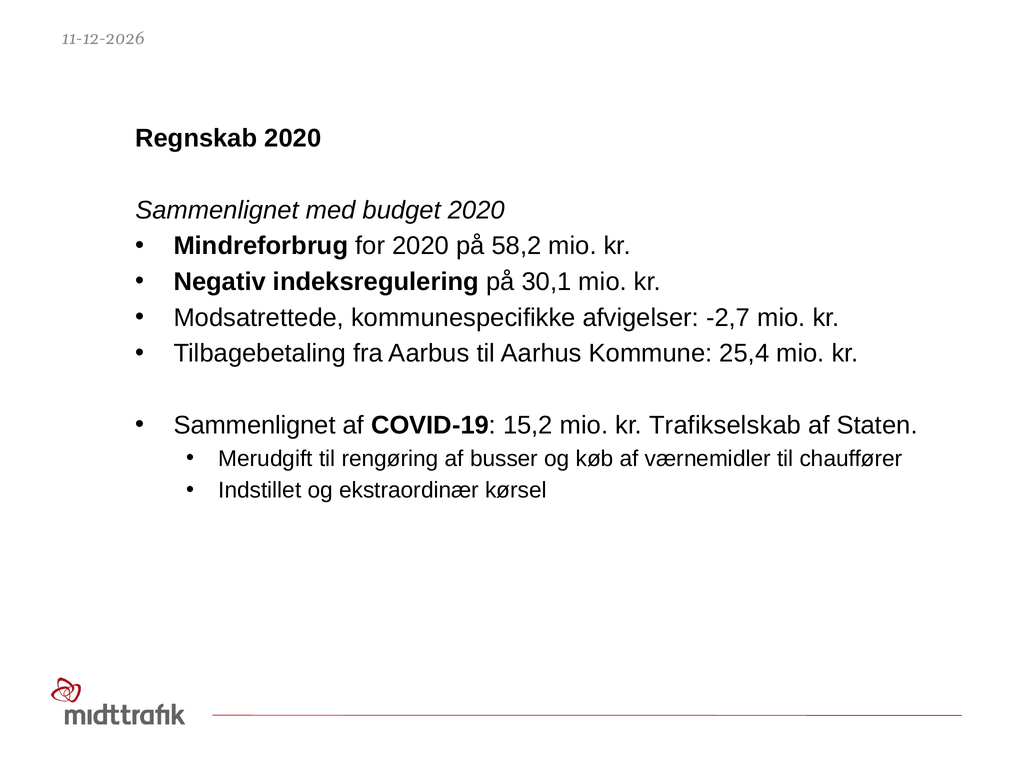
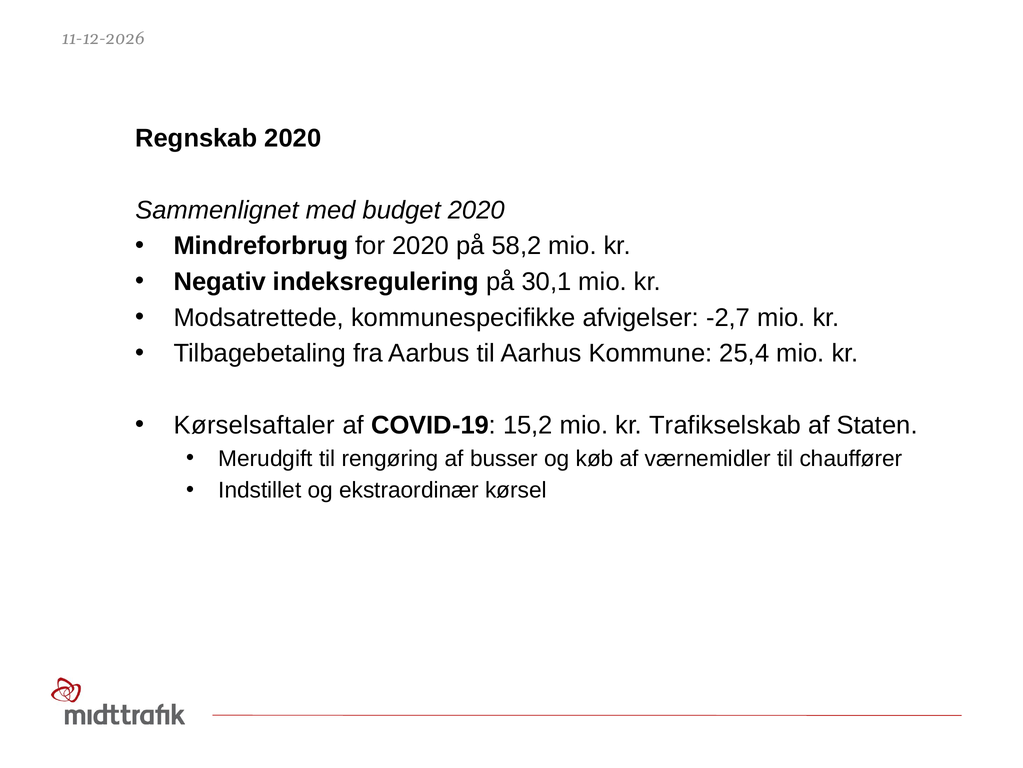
Sammenlignet at (255, 425): Sammenlignet -> Kørselsaftaler
